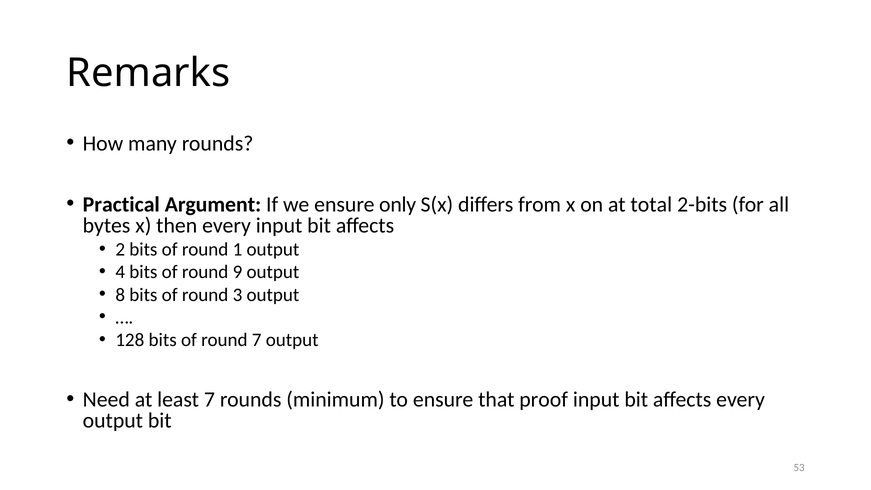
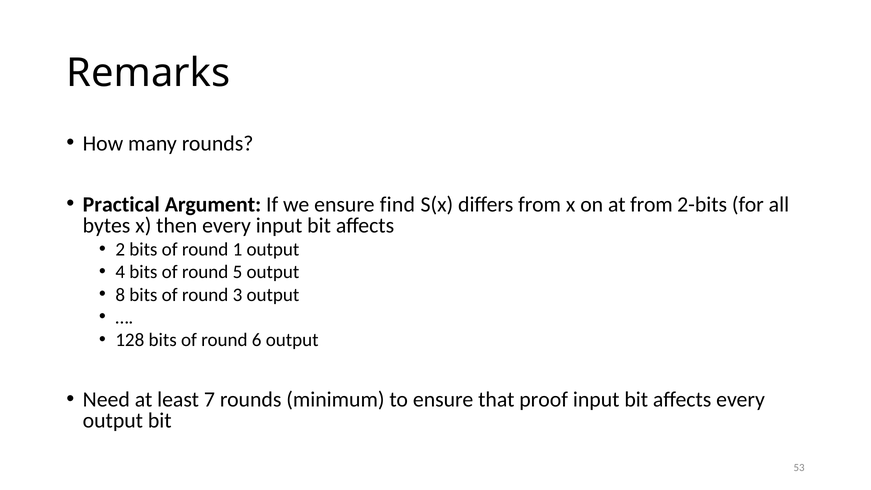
only: only -> find
at total: total -> from
9: 9 -> 5
round 7: 7 -> 6
